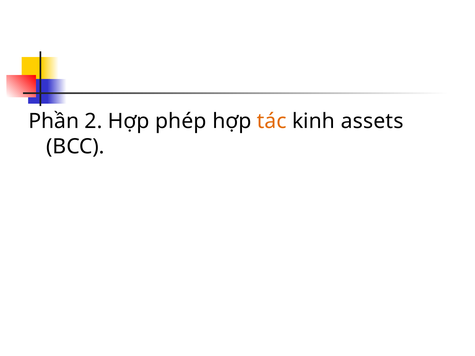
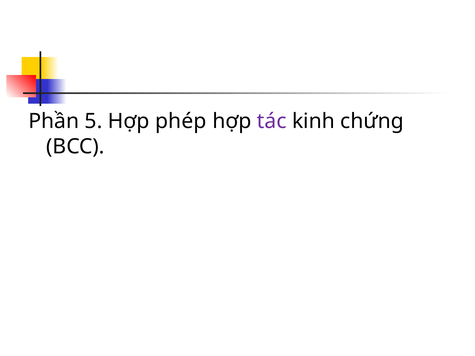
2: 2 -> 5
tác colour: orange -> purple
assets: assets -> chứng
